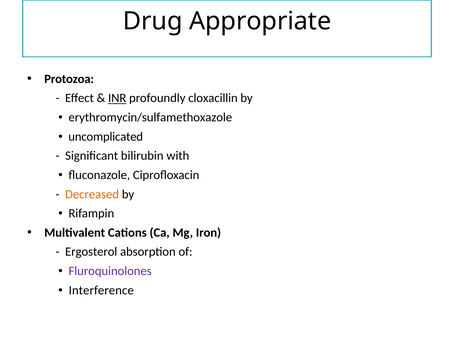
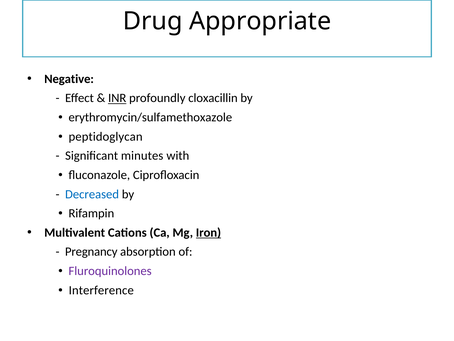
Protozoa: Protozoa -> Negative
uncomplicated: uncomplicated -> peptidoglycan
bilirubin: bilirubin -> minutes
Decreased colour: orange -> blue
Iron underline: none -> present
Ergosterol: Ergosterol -> Pregnancy
